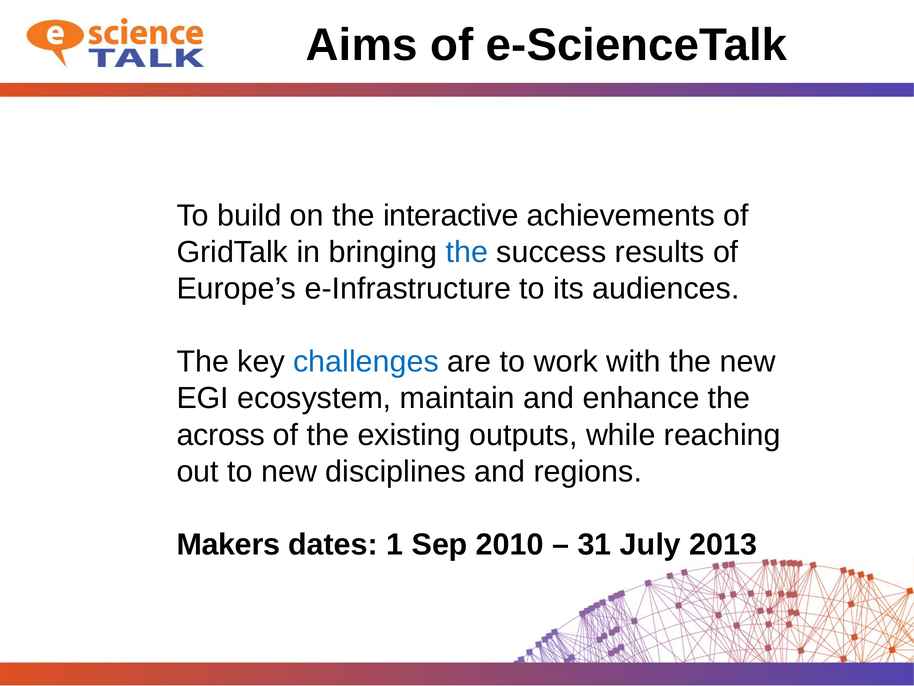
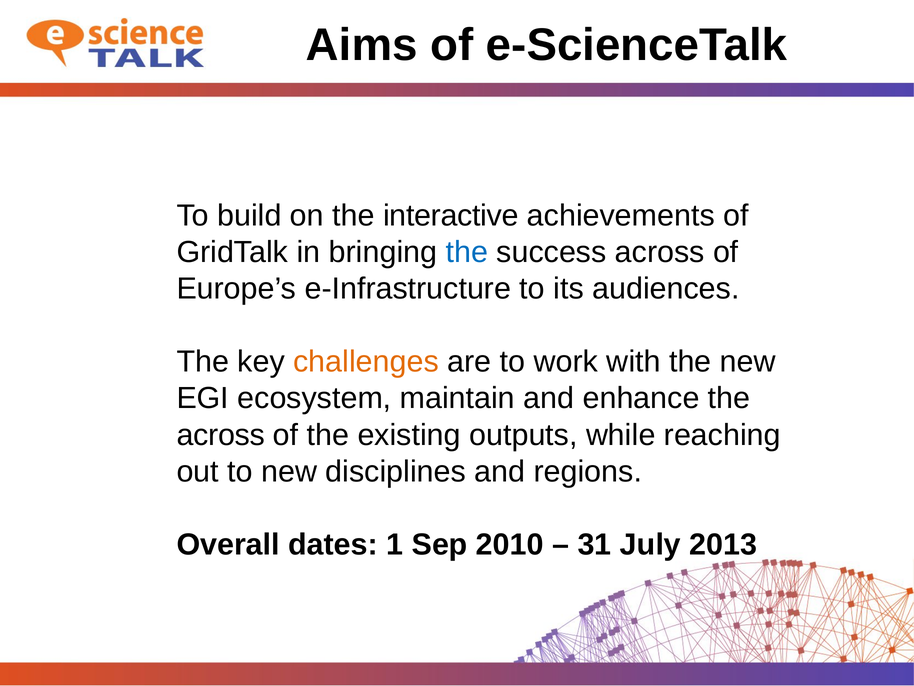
success results: results -> across
challenges colour: blue -> orange
Makers: Makers -> Overall
